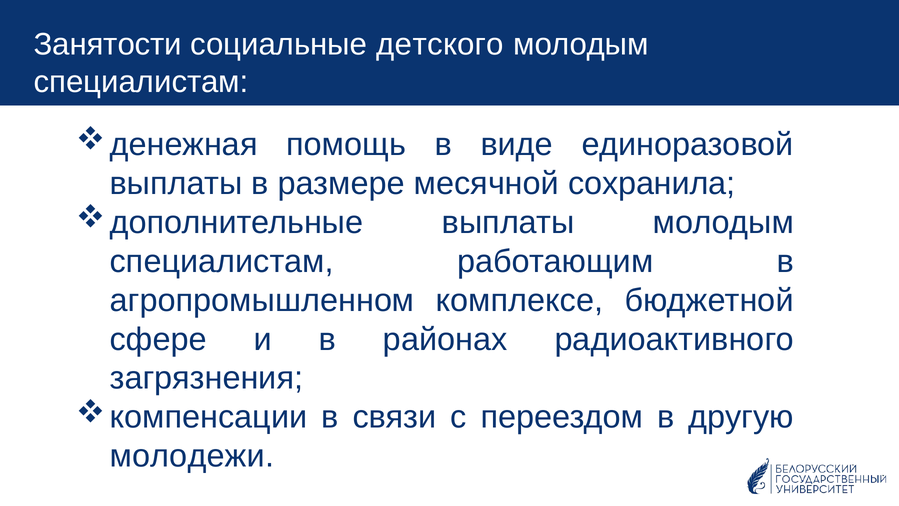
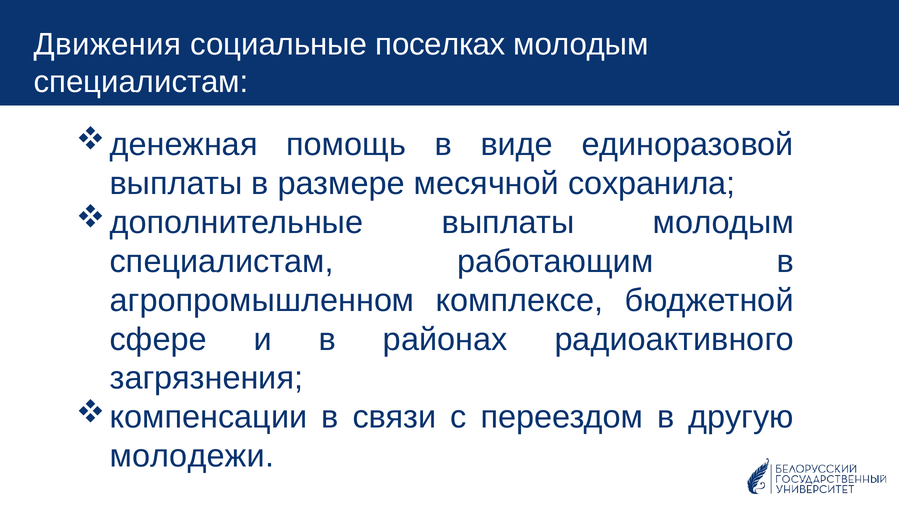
Занятости: Занятости -> Движения
детского: детского -> поселках
